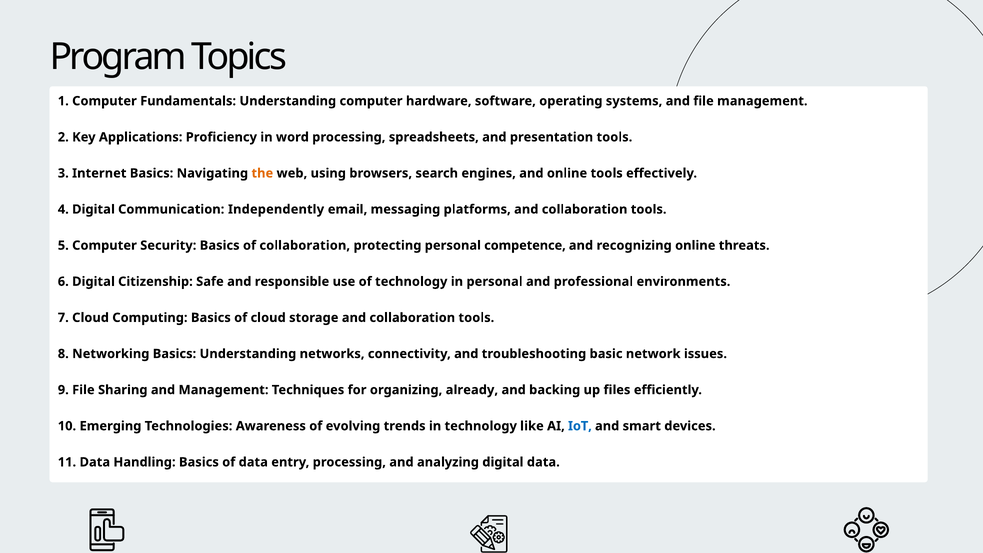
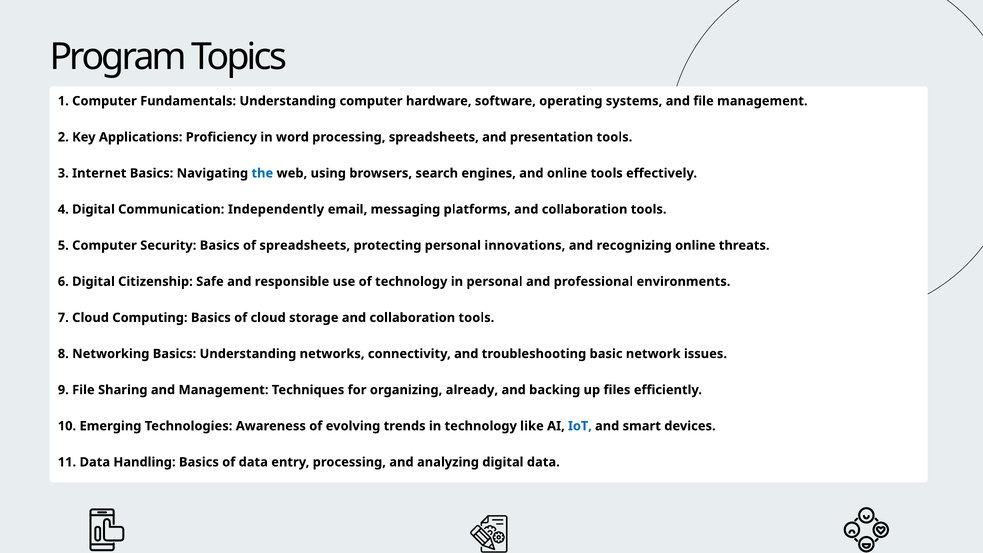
the colour: orange -> blue
of collaboration: collaboration -> spreadsheets
competence: competence -> innovations
